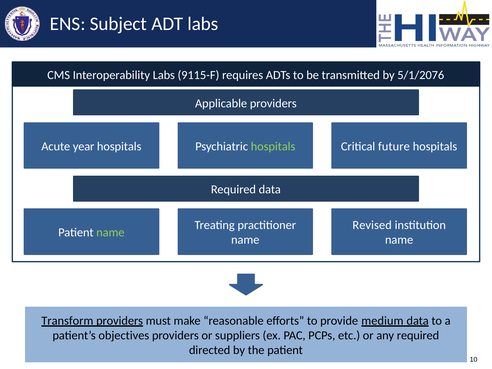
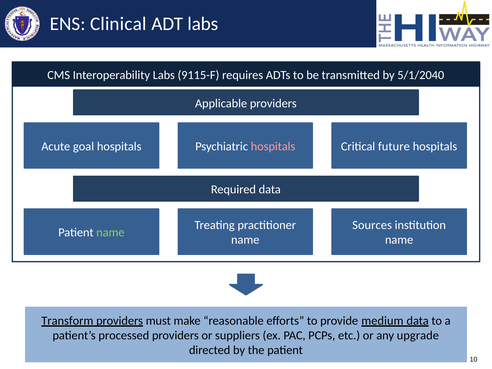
Subject: Subject -> Clinical
5/1/2076: 5/1/2076 -> 5/1/2040
year: year -> goal
hospitals at (273, 146) colour: light green -> pink
Revised: Revised -> Sources
objectives: objectives -> processed
any required: required -> upgrade
